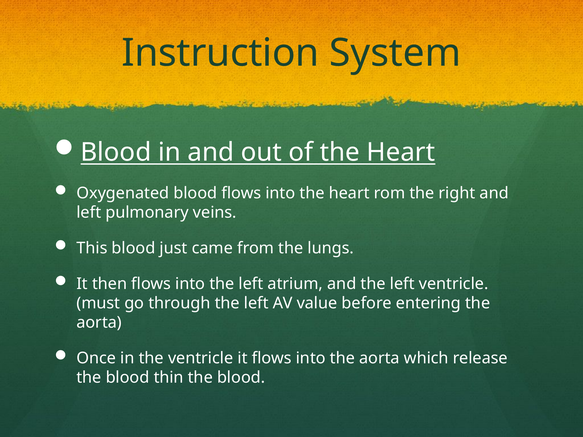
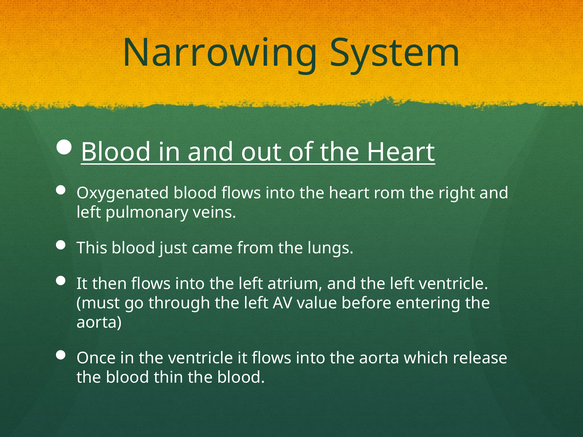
Instruction: Instruction -> Narrowing
